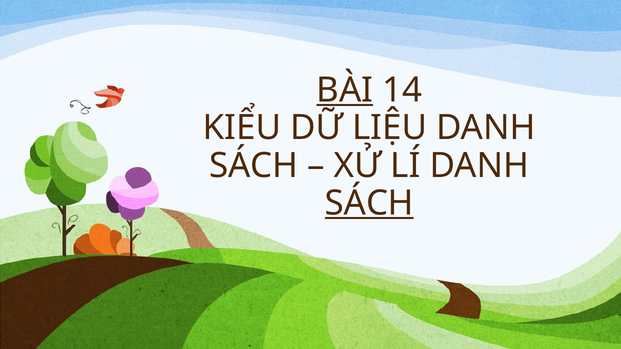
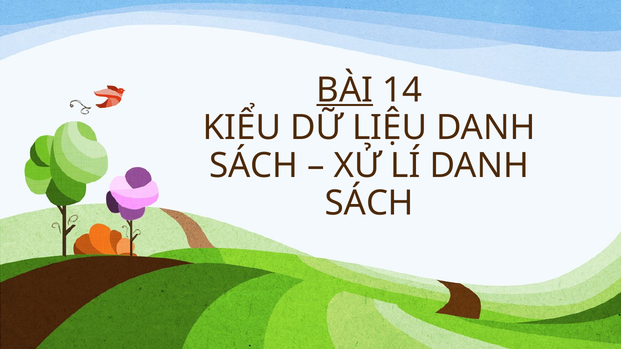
SÁCH at (369, 203) underline: present -> none
